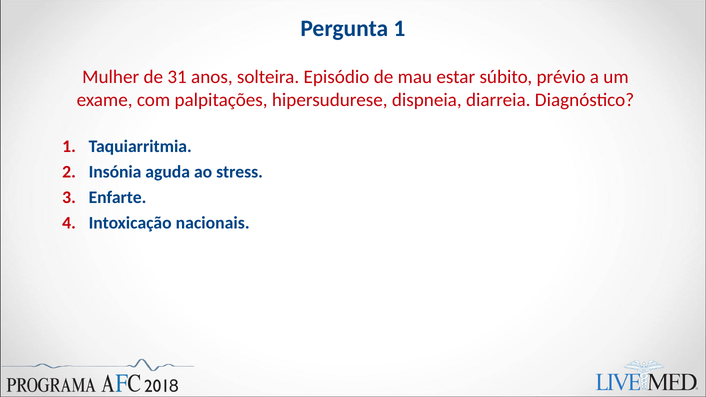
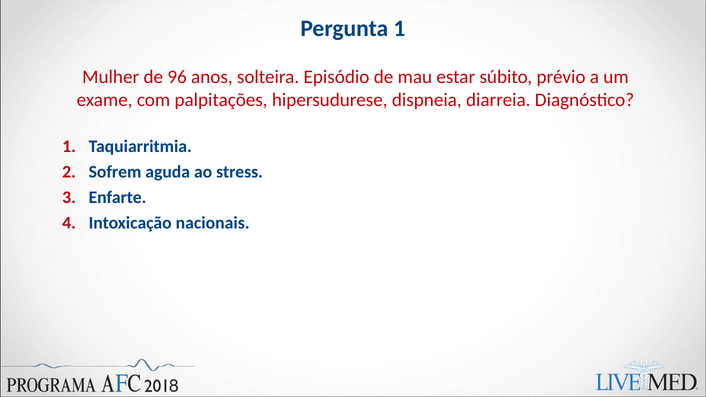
31: 31 -> 96
Insónia: Insónia -> Sofrem
